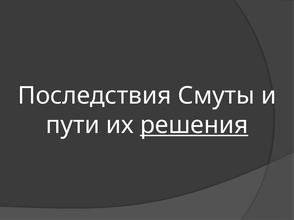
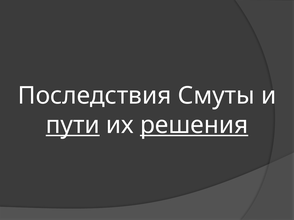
пути underline: none -> present
